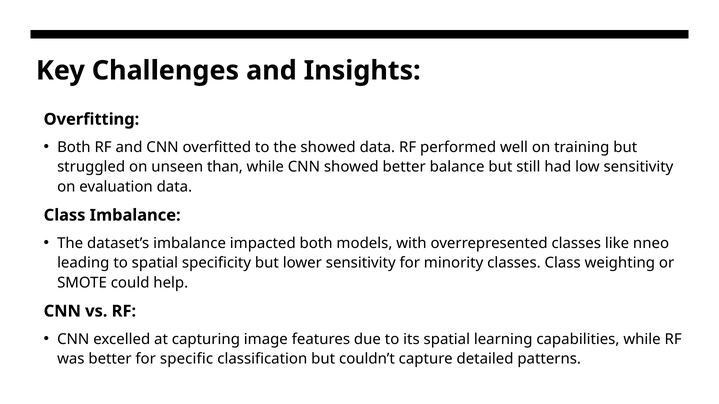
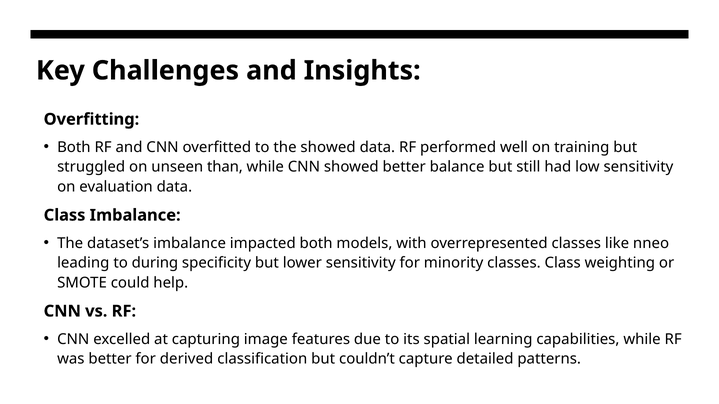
to spatial: spatial -> during
specific: specific -> derived
